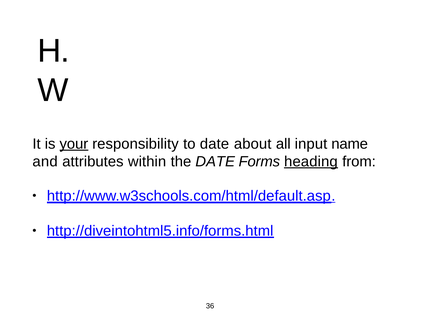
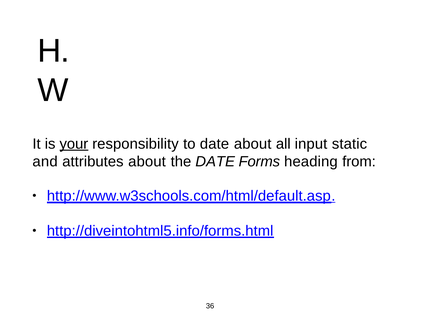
name: name -> static
attributes within: within -> about
heading underline: present -> none
